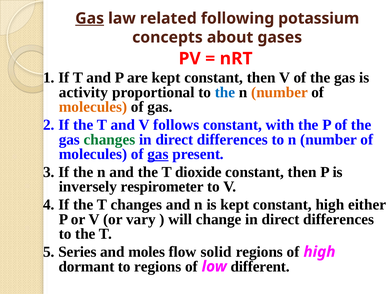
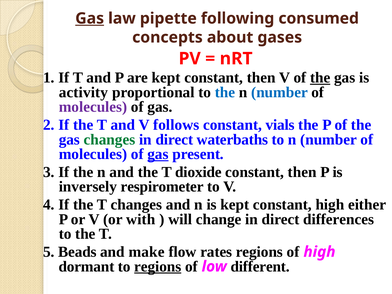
related: related -> pipette
potassium: potassium -> consumed
the at (320, 78) underline: none -> present
number at (279, 92) colour: orange -> blue
molecules at (93, 107) colour: orange -> purple
with: with -> vials
differences at (232, 139): differences -> waterbaths
vary: vary -> with
Series: Series -> Beads
moles: moles -> make
solid: solid -> rates
regions at (158, 266) underline: none -> present
